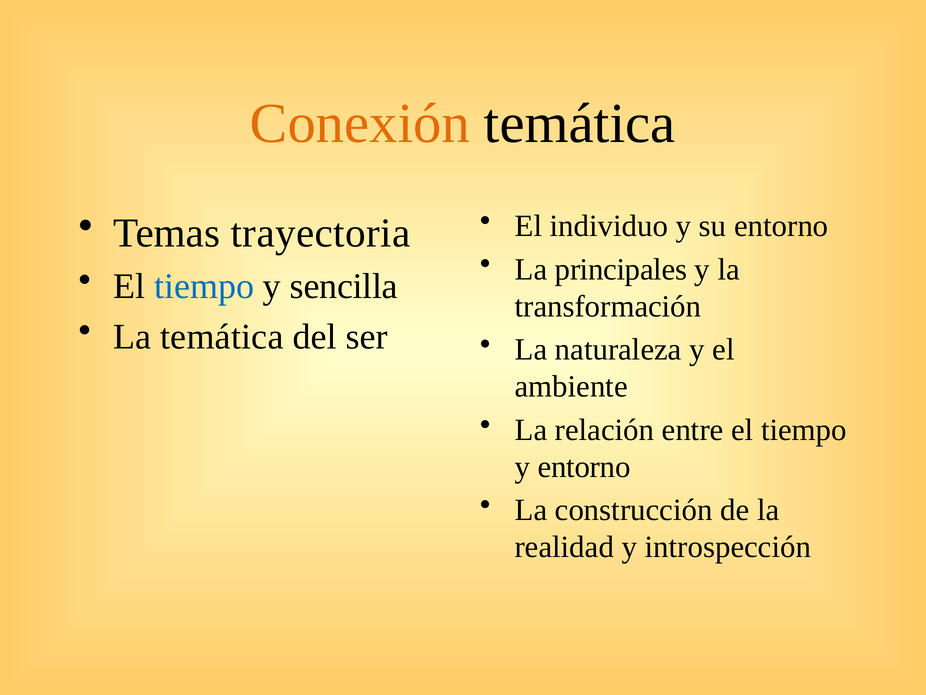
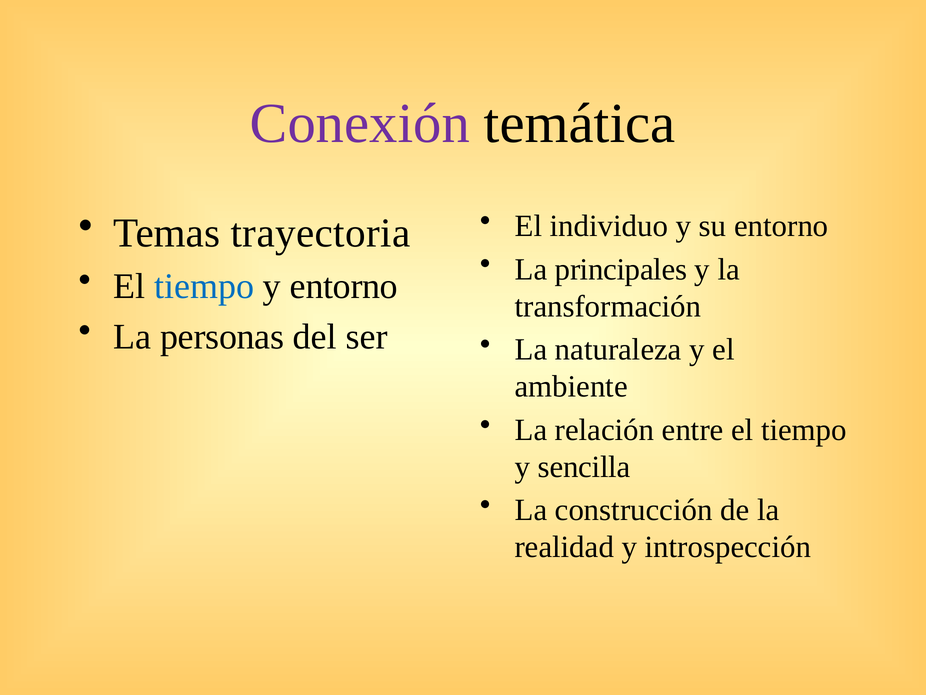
Conexión colour: orange -> purple
y sencilla: sencilla -> entorno
La temática: temática -> personas
y entorno: entorno -> sencilla
